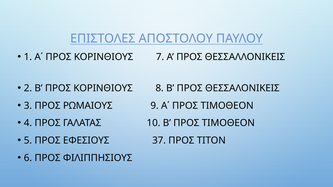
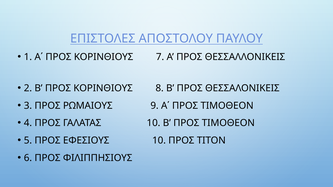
ΕΦΕΣΙΟΥΣ 37: 37 -> 10
